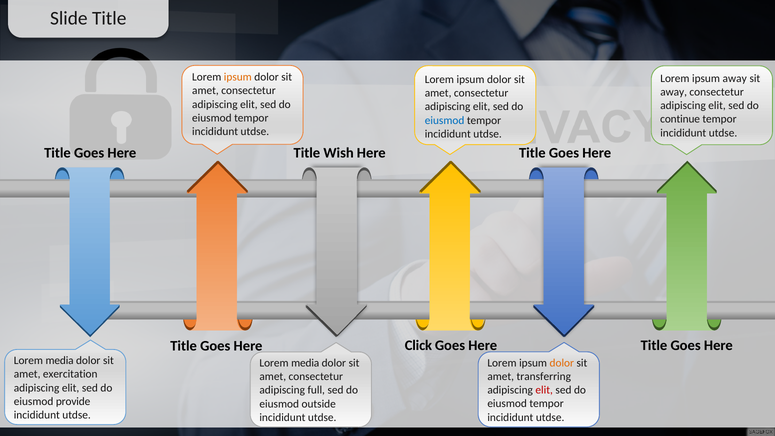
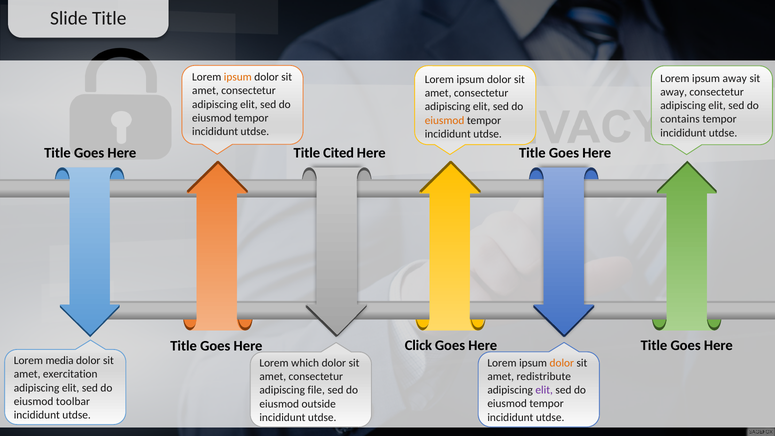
continue: continue -> contains
eiusmod at (445, 120) colour: blue -> orange
Wish: Wish -> Cited
media at (305, 363): media -> which
transferring: transferring -> redistribute
elit at (544, 390) colour: red -> purple
full: full -> file
provide: provide -> toolbar
